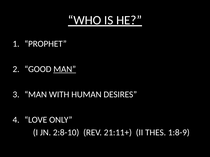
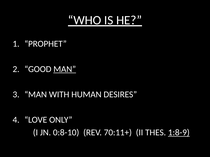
2:8-10: 2:8-10 -> 0:8-10
21:11+: 21:11+ -> 70:11+
1:8-9 underline: none -> present
